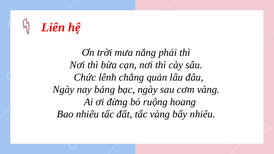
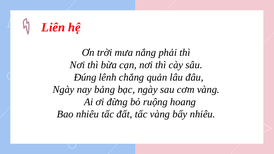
Chức: Chức -> Đúng
